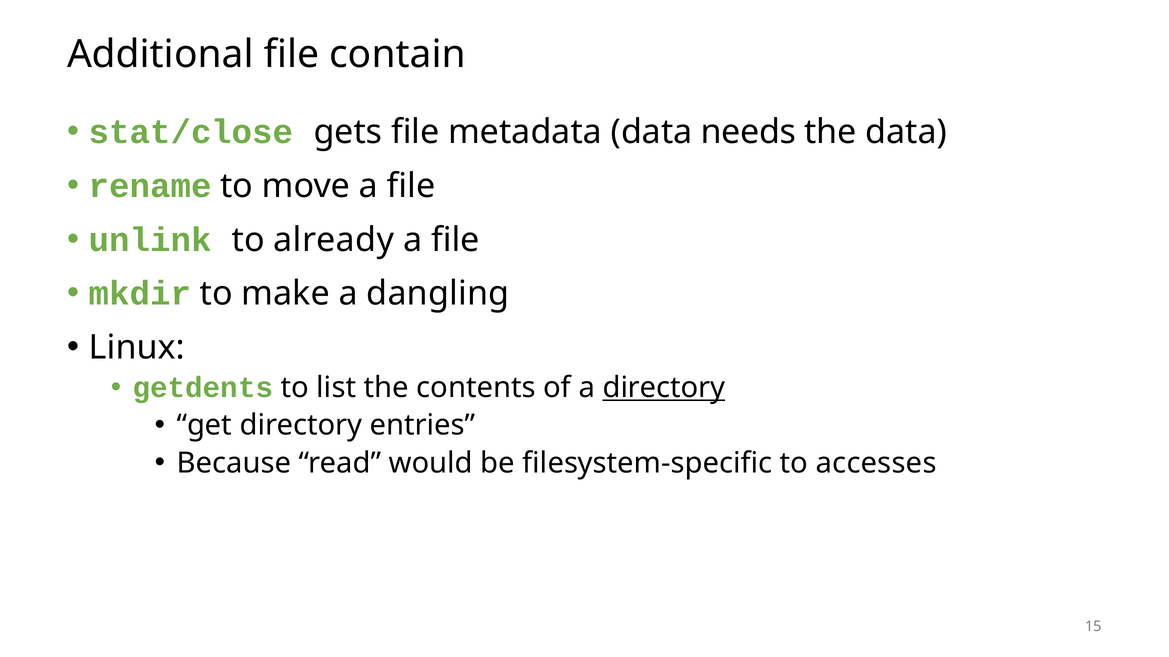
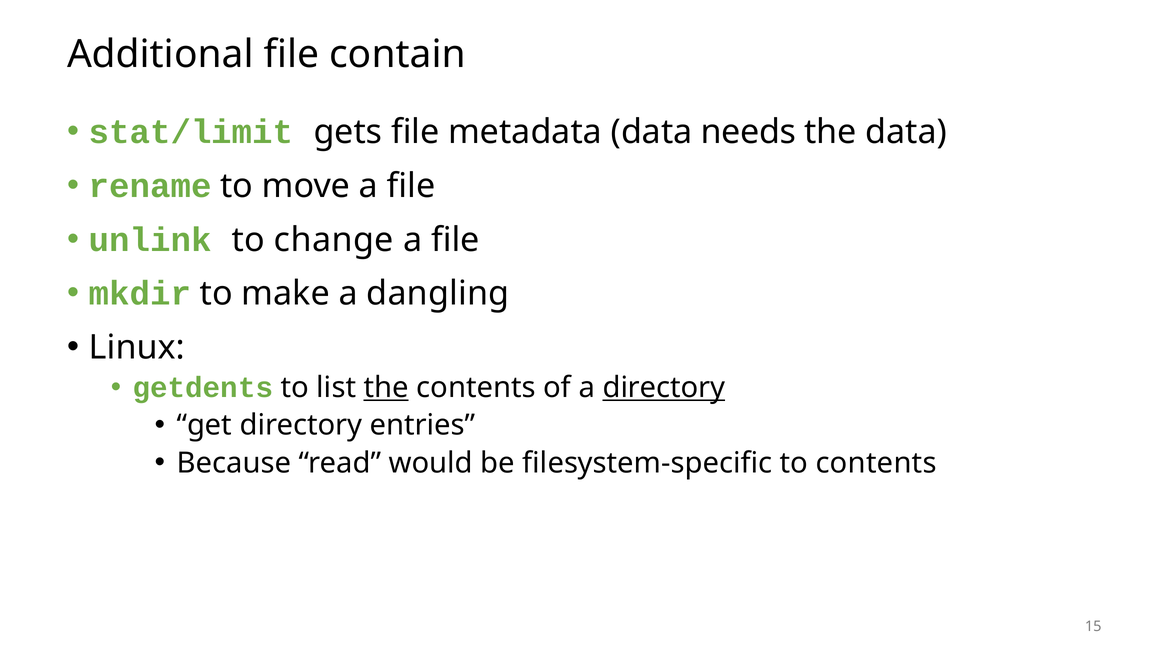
stat/close: stat/close -> stat/limit
already: already -> change
the at (386, 388) underline: none -> present
to accesses: accesses -> contents
